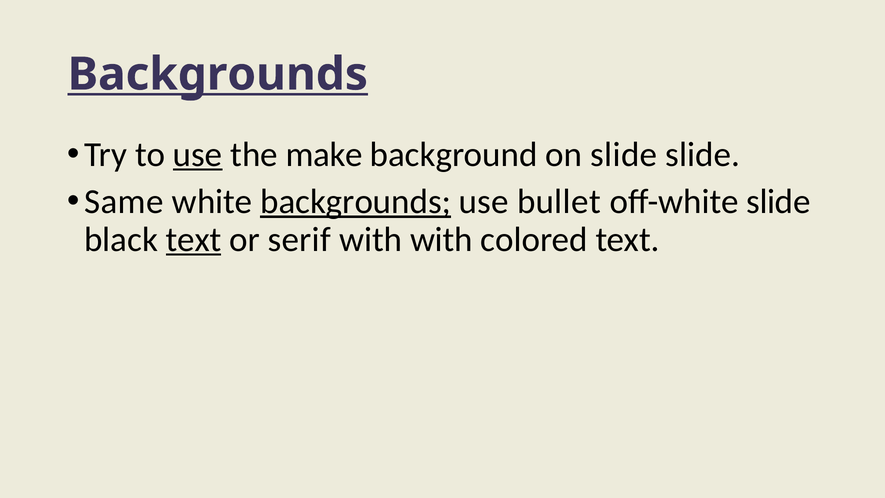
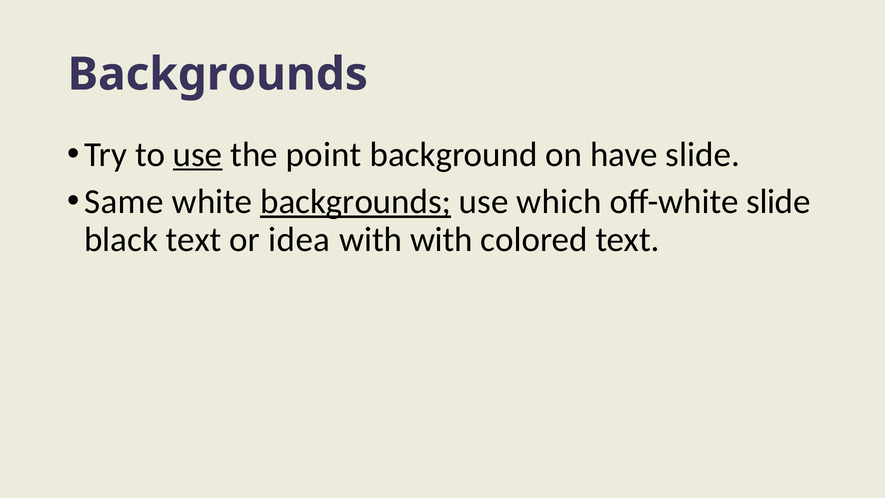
Backgrounds at (218, 74) underline: present -> none
make: make -> point
on slide: slide -> have
bullet: bullet -> which
text at (194, 240) underline: present -> none
serif: serif -> idea
